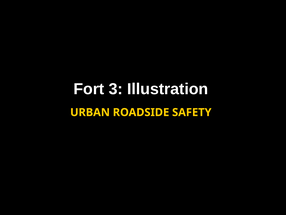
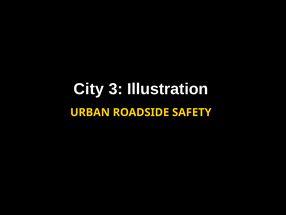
Fort: Fort -> City
